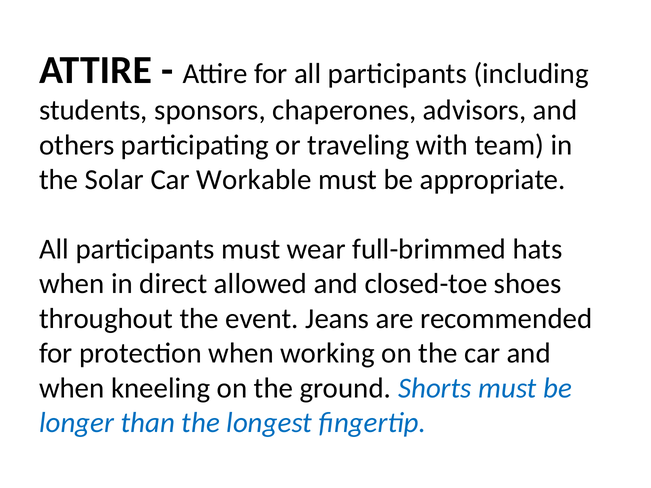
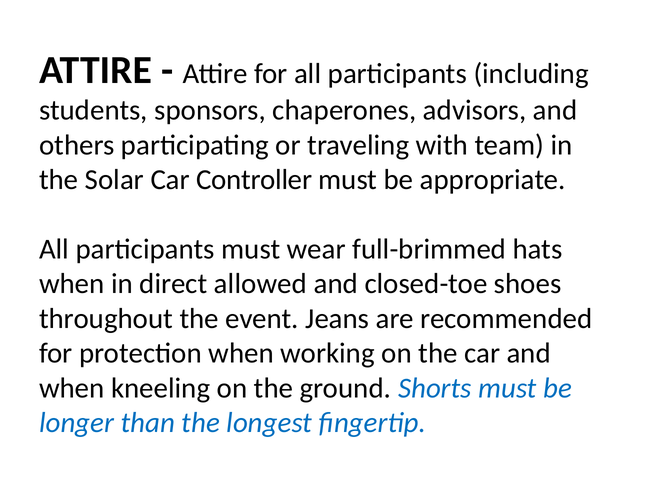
Workable: Workable -> Controller
